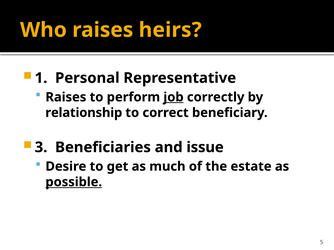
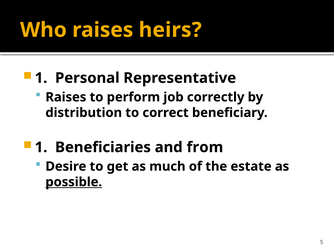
job underline: present -> none
relationship: relationship -> distribution
3 at (41, 148): 3 -> 1
issue: issue -> from
